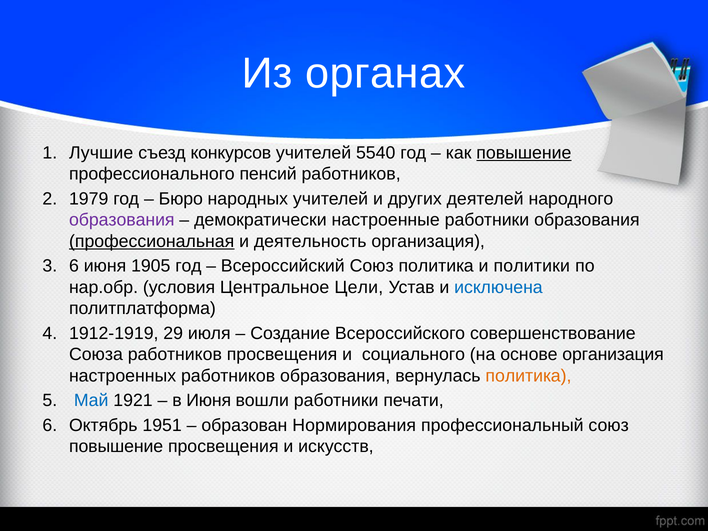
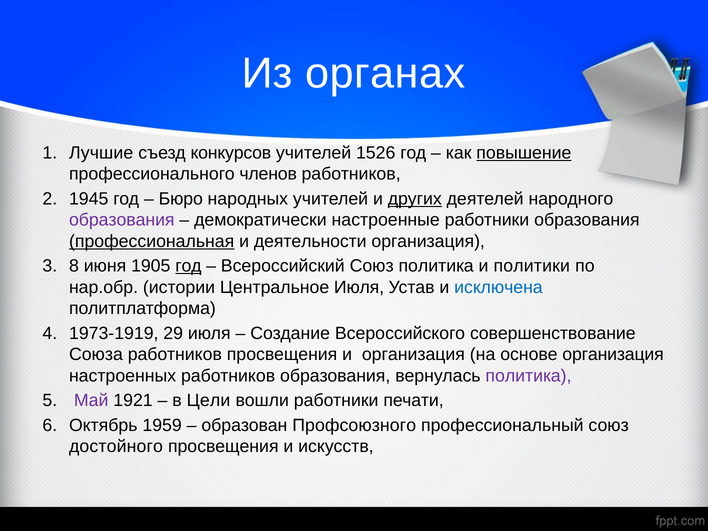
5540: 5540 -> 1526
пенсий: пенсий -> членов
1979: 1979 -> 1945
других underline: none -> present
деятельность: деятельность -> деятельности
6 at (74, 266): 6 -> 8
год at (188, 266) underline: none -> present
условия: условия -> истории
Центральное Цели: Цели -> Июля
1912-1919: 1912-1919 -> 1973-1919
и социального: социального -> организация
политика at (528, 376) colour: orange -> purple
Май colour: blue -> purple
в Июня: Июня -> Цели
1951: 1951 -> 1959
Нормирования: Нормирования -> Профсоюзного
повышение at (116, 447): повышение -> достойного
